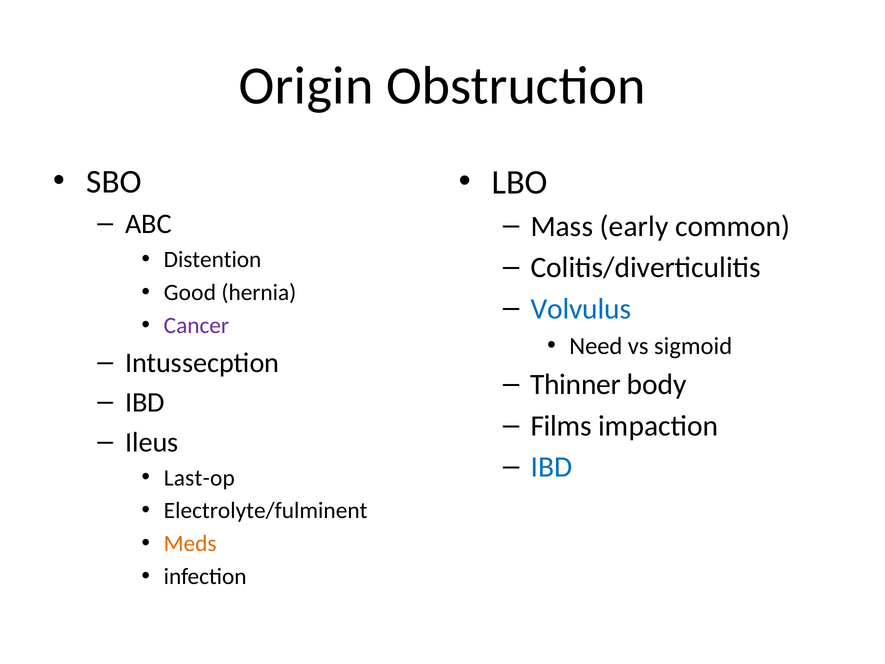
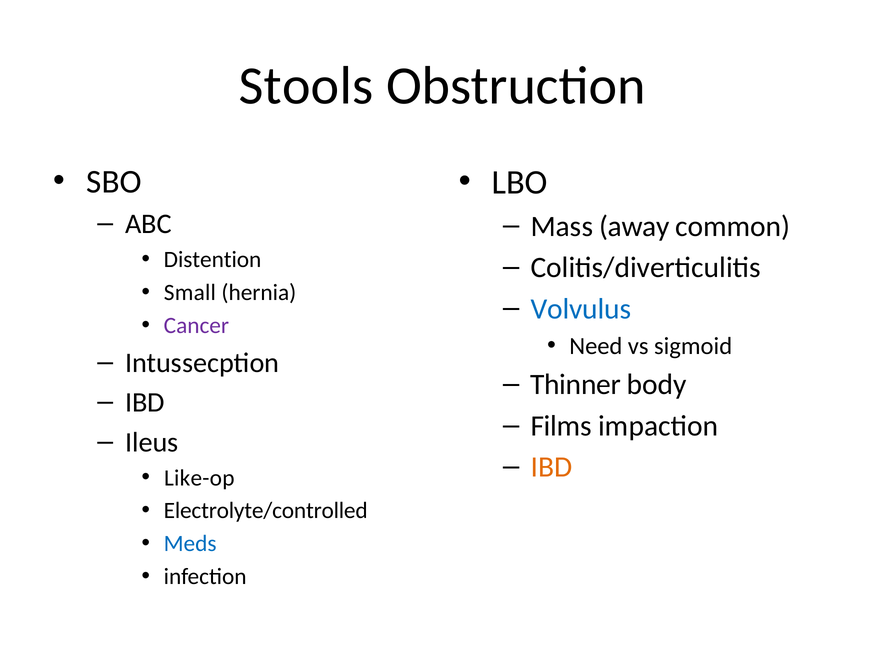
Origin: Origin -> Stools
early: early -> away
Good: Good -> Small
IBD at (551, 467) colour: blue -> orange
Last-op: Last-op -> Like-op
Electrolyte/fulminent: Electrolyte/fulminent -> Electrolyte/controlled
Meds colour: orange -> blue
